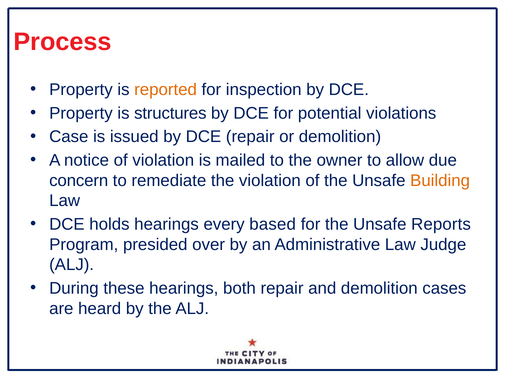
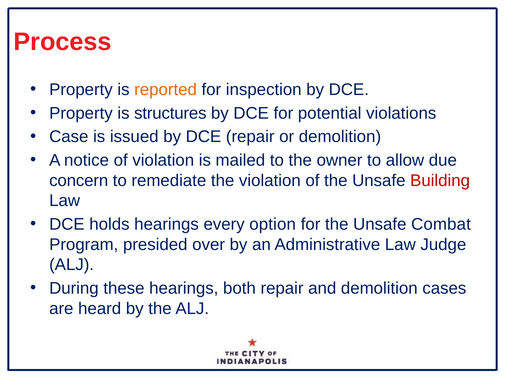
Building colour: orange -> red
based: based -> option
Reports: Reports -> Combat
